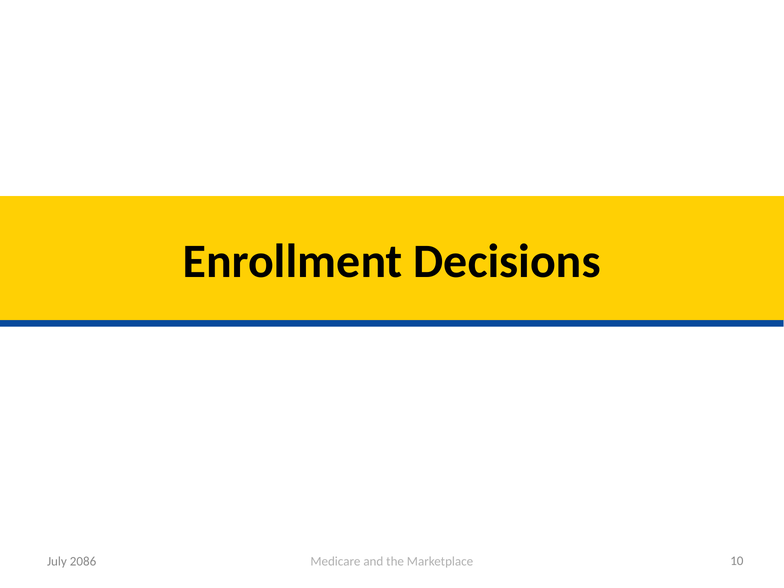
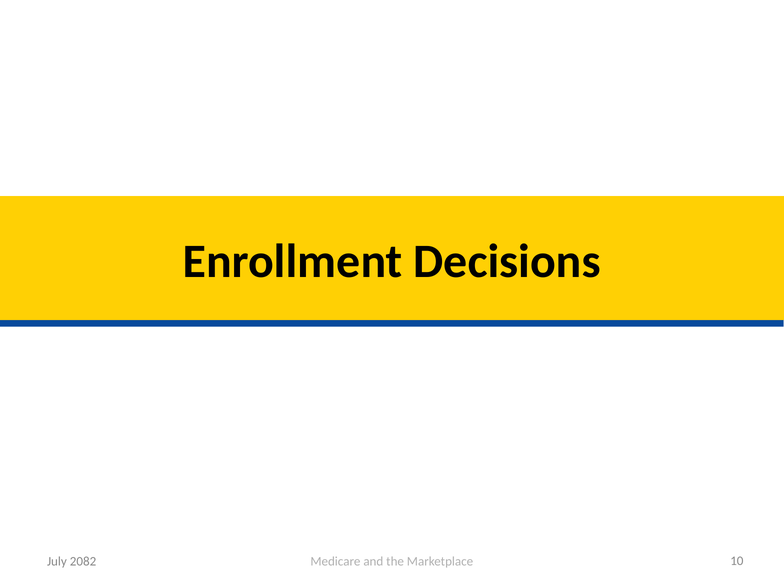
2086: 2086 -> 2082
